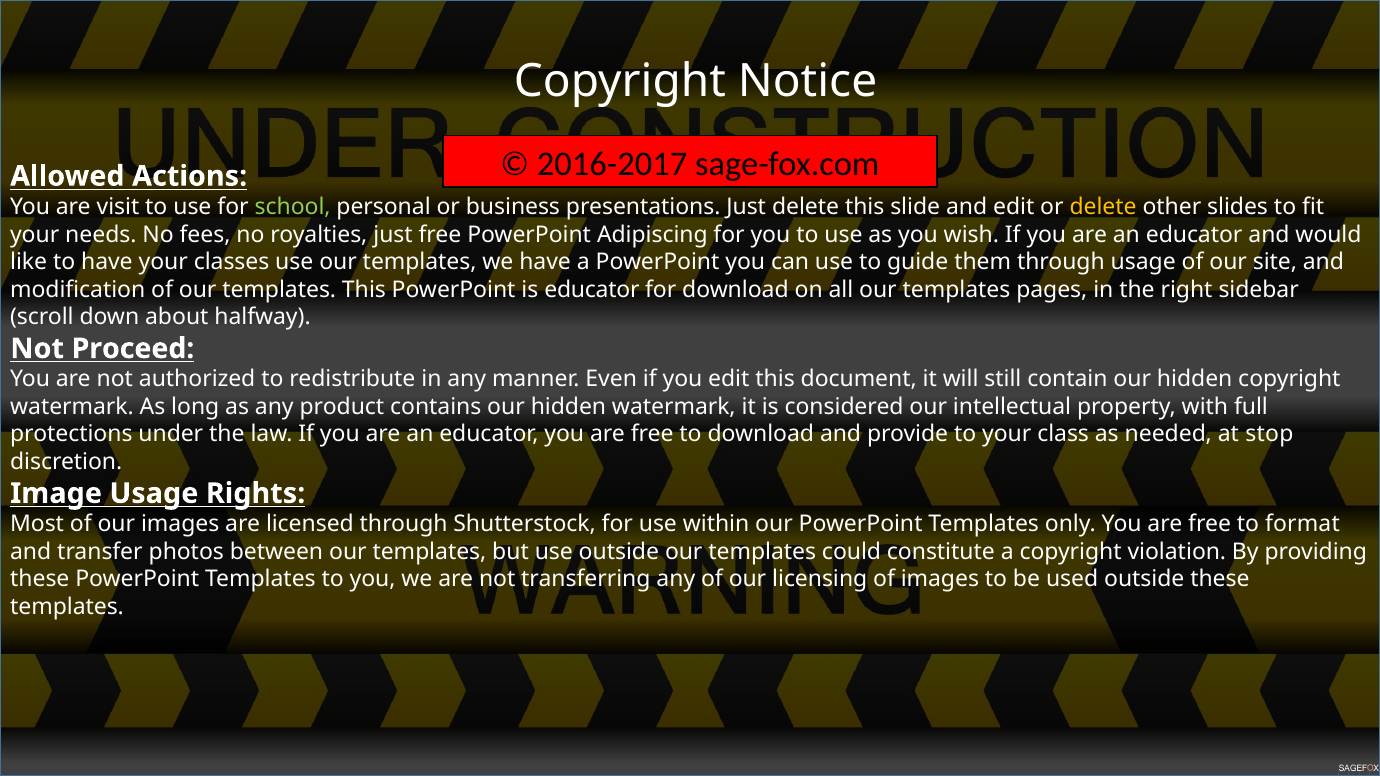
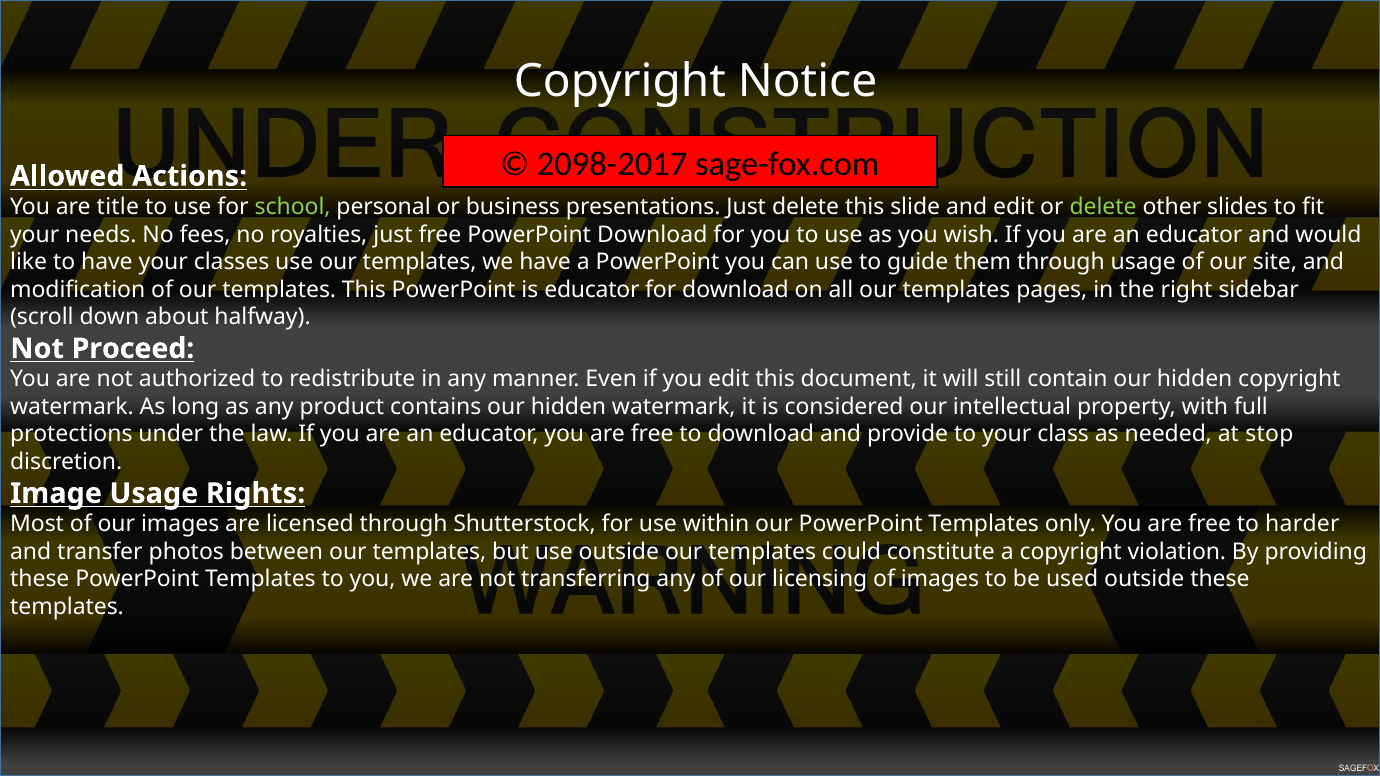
2016-2017: 2016-2017 -> 2098-2017
visit: visit -> title
delete at (1103, 207) colour: yellow -> light green
PowerPoint Adipiscing: Adipiscing -> Download
format: format -> harder
